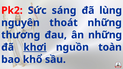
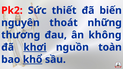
sáng: sáng -> thiết
lùng: lùng -> biến
ân những: những -> không
khổ underline: none -> present
